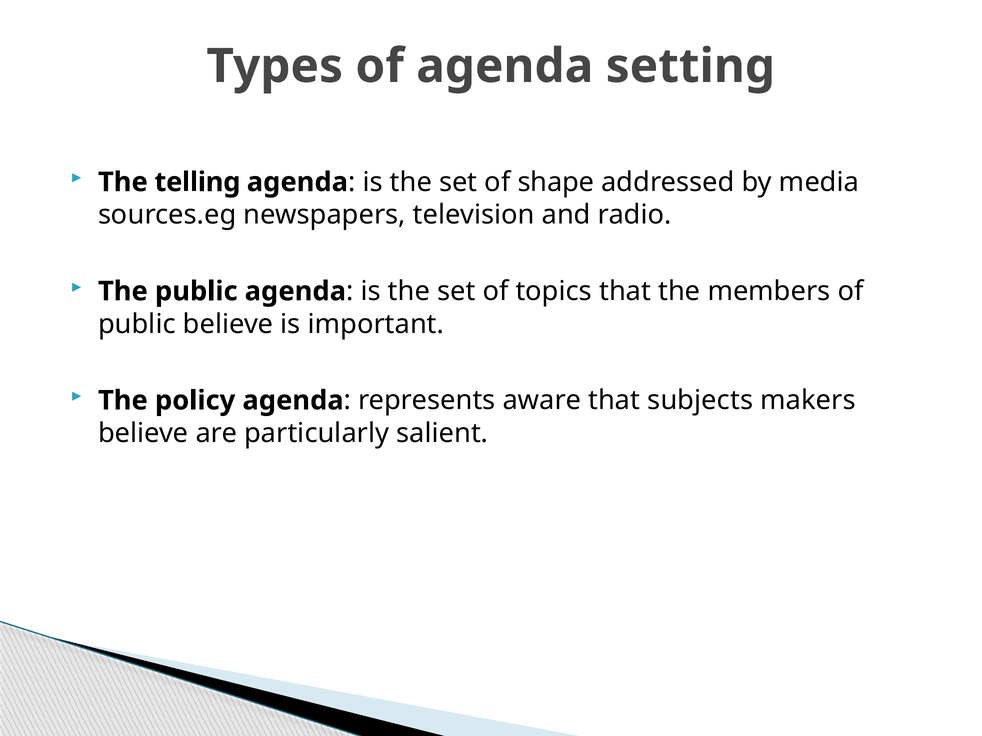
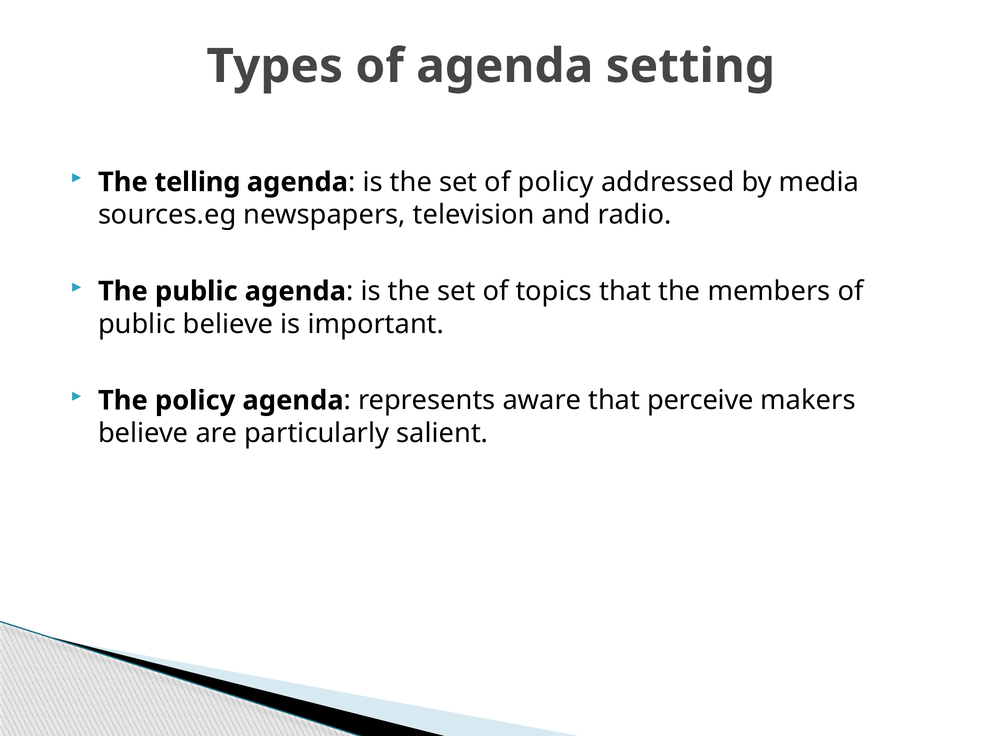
of shape: shape -> policy
subjects: subjects -> perceive
